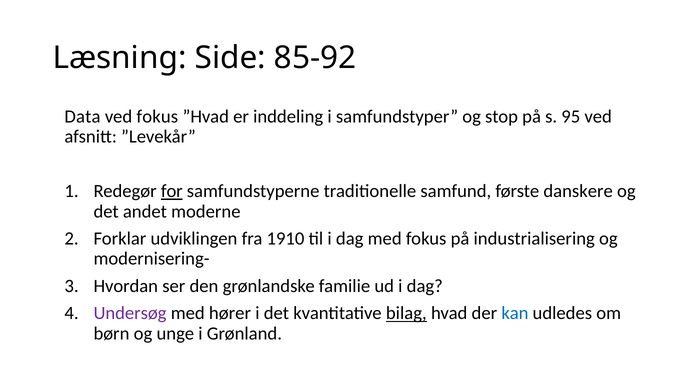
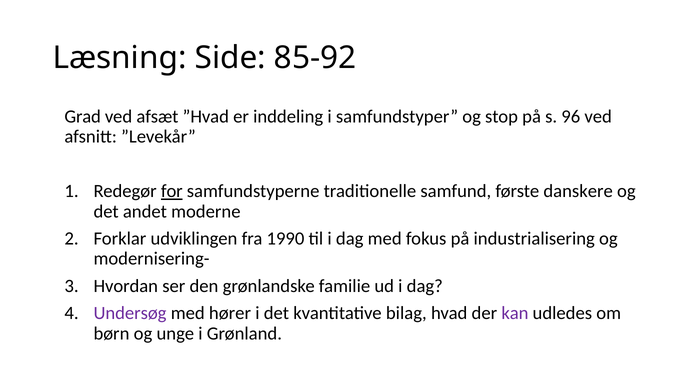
Data: Data -> Grad
ved fokus: fokus -> afsæt
95: 95 -> 96
1910: 1910 -> 1990
bilag underline: present -> none
kan colour: blue -> purple
